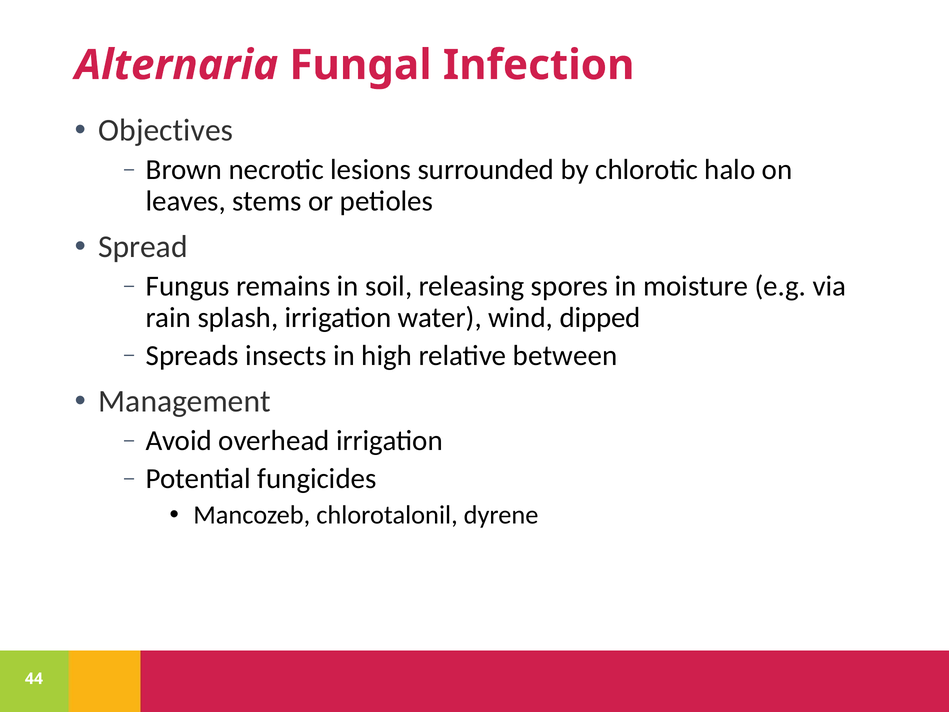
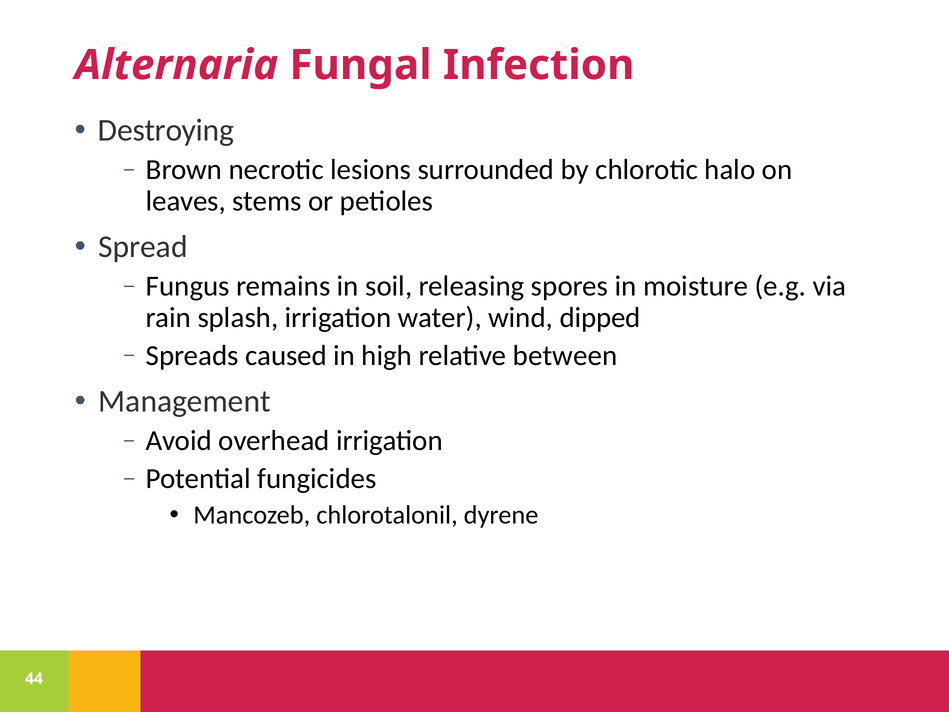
Objectives: Objectives -> Destroying
insects: insects -> caused
